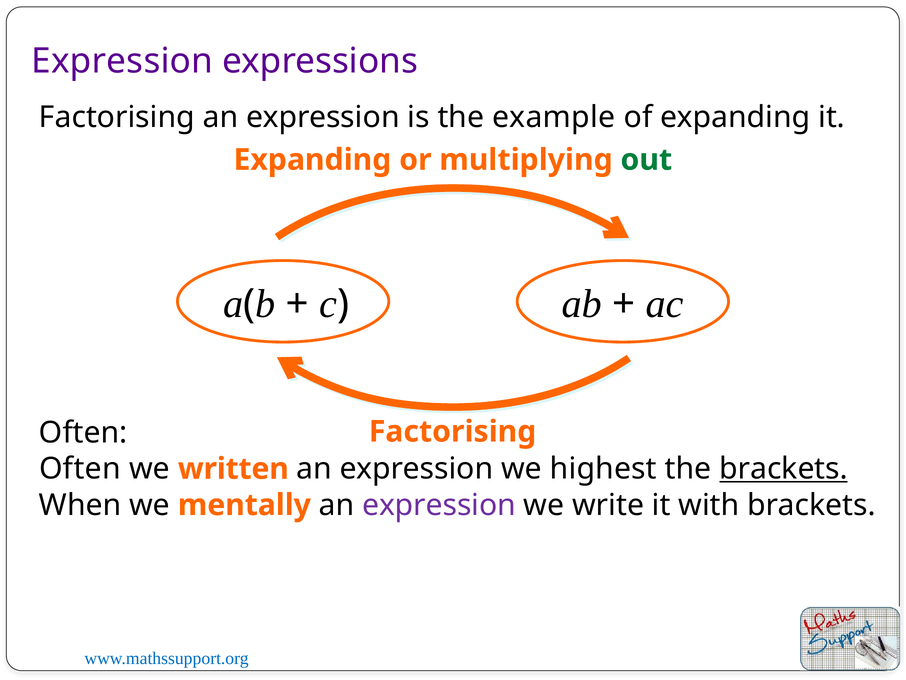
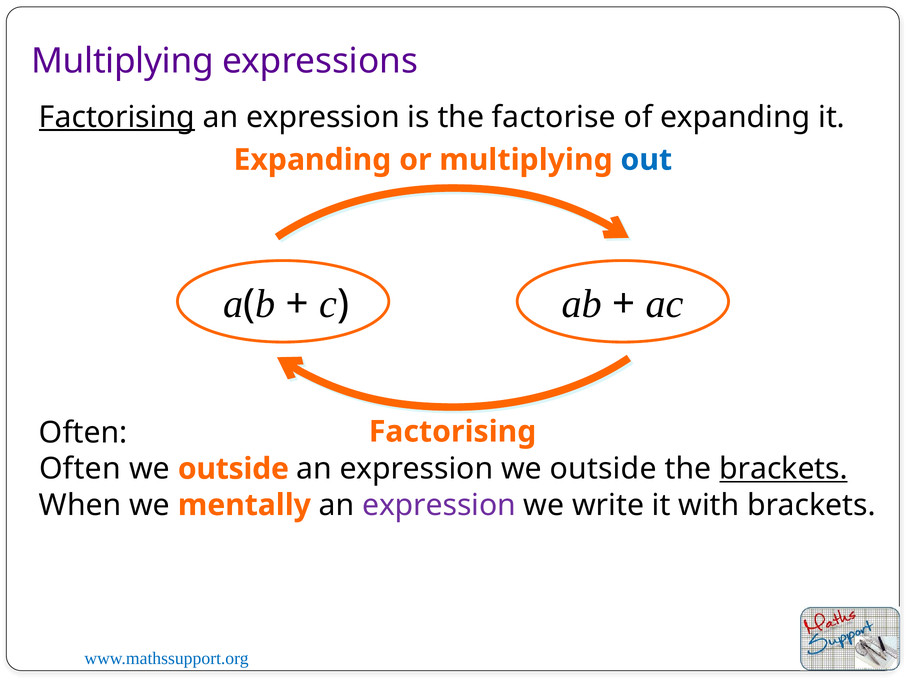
Expression at (122, 61): Expression -> Multiplying
Factorising at (117, 117) underline: none -> present
example: example -> factorise
out colour: green -> blue
written at (233, 468): written -> outside
expression we highest: highest -> outside
